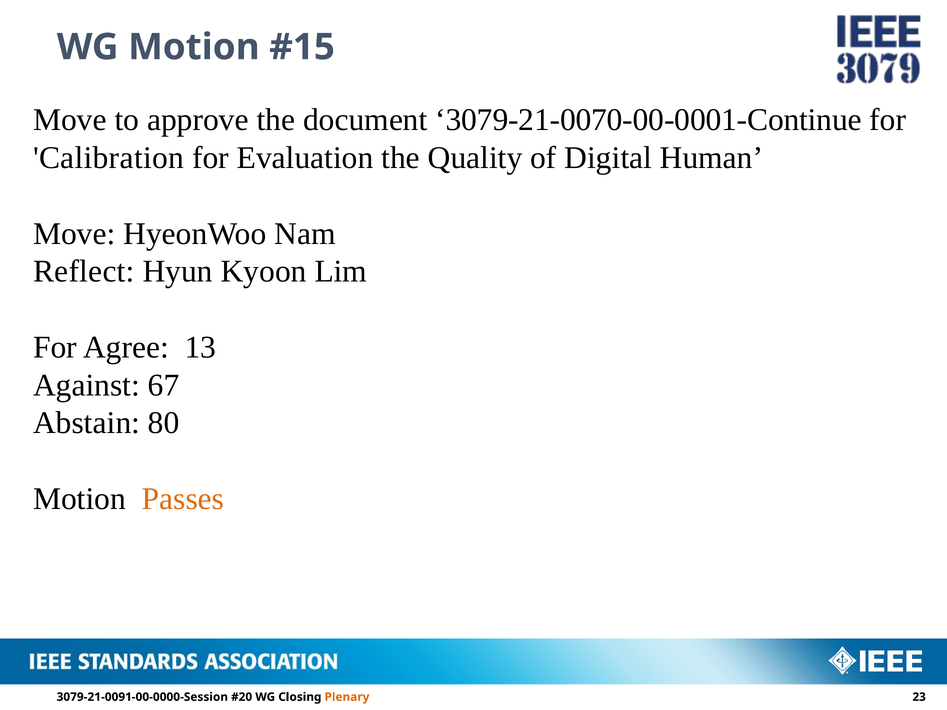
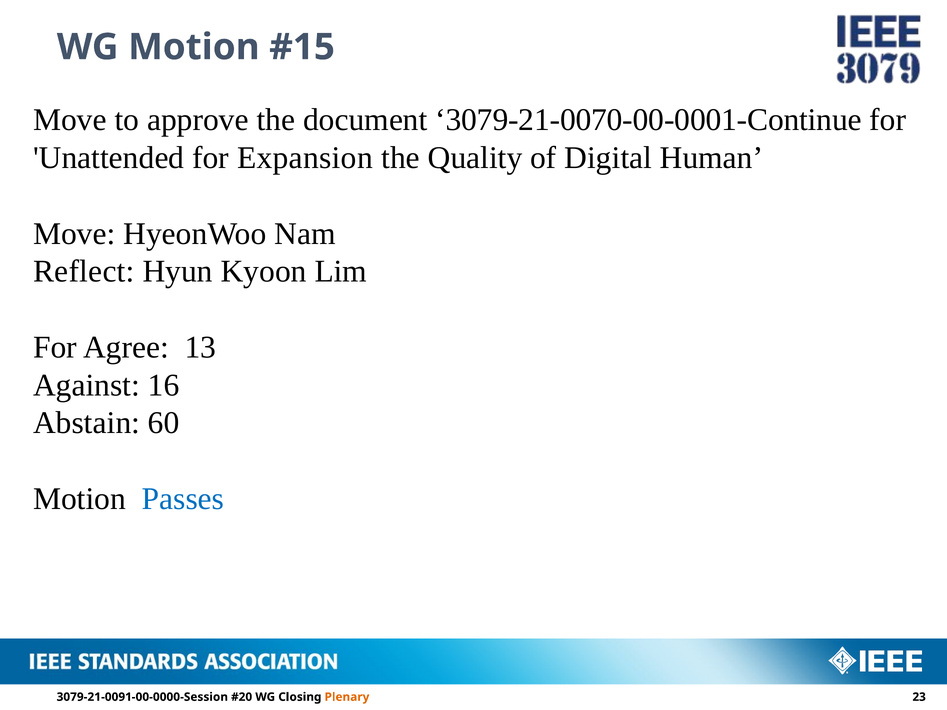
Calibration: Calibration -> Unattended
Evaluation: Evaluation -> Expansion
67: 67 -> 16
80: 80 -> 60
Passes colour: orange -> blue
